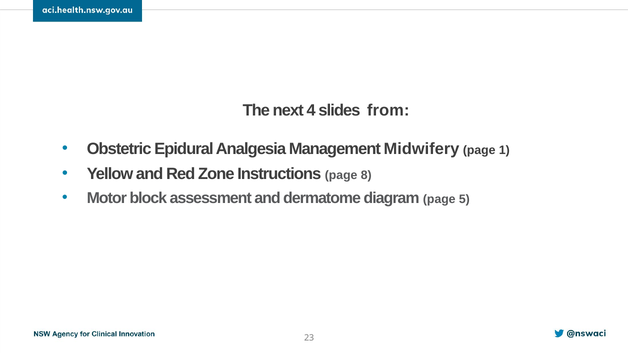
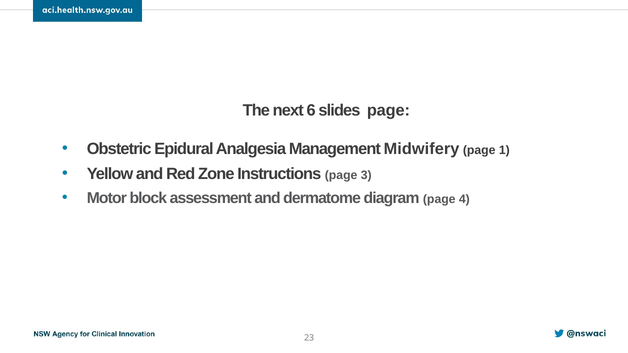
4: 4 -> 6
slides from: from -> page
8: 8 -> 3
5: 5 -> 4
